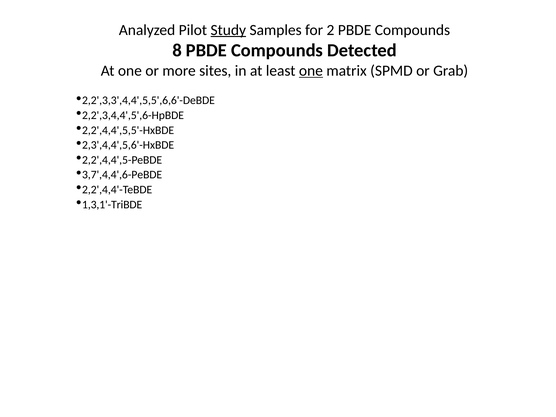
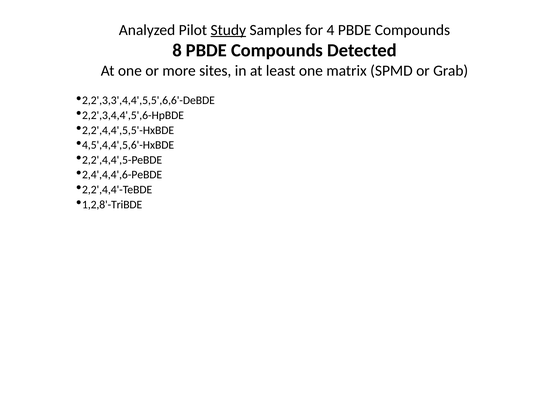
2: 2 -> 4
one at (311, 71) underline: present -> none
2,3',4,4',5,6'-HxBDE: 2,3',4,4',5,6'-HxBDE -> 4,5',4,4',5,6'-HxBDE
3,7',4,4',6-PeBDE: 3,7',4,4',6-PeBDE -> 2,4',4,4',6-PeBDE
1,3,1'-TriBDE: 1,3,1'-TriBDE -> 1,2,8'-TriBDE
